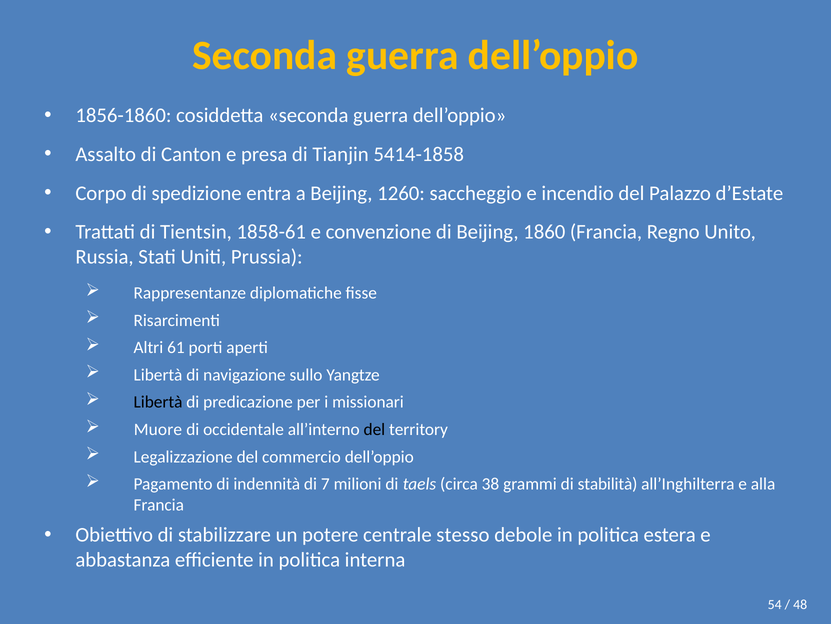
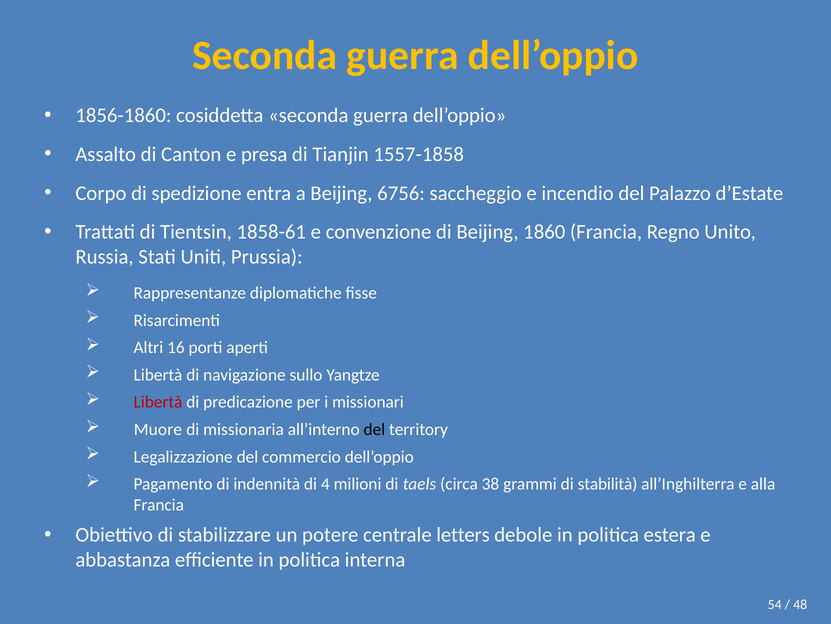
5414-1858: 5414-1858 -> 1557-1858
1260: 1260 -> 6756
61: 61 -> 16
Libertà at (158, 402) colour: black -> red
occidentale: occidentale -> missionaria
7: 7 -> 4
stesso: stesso -> letters
